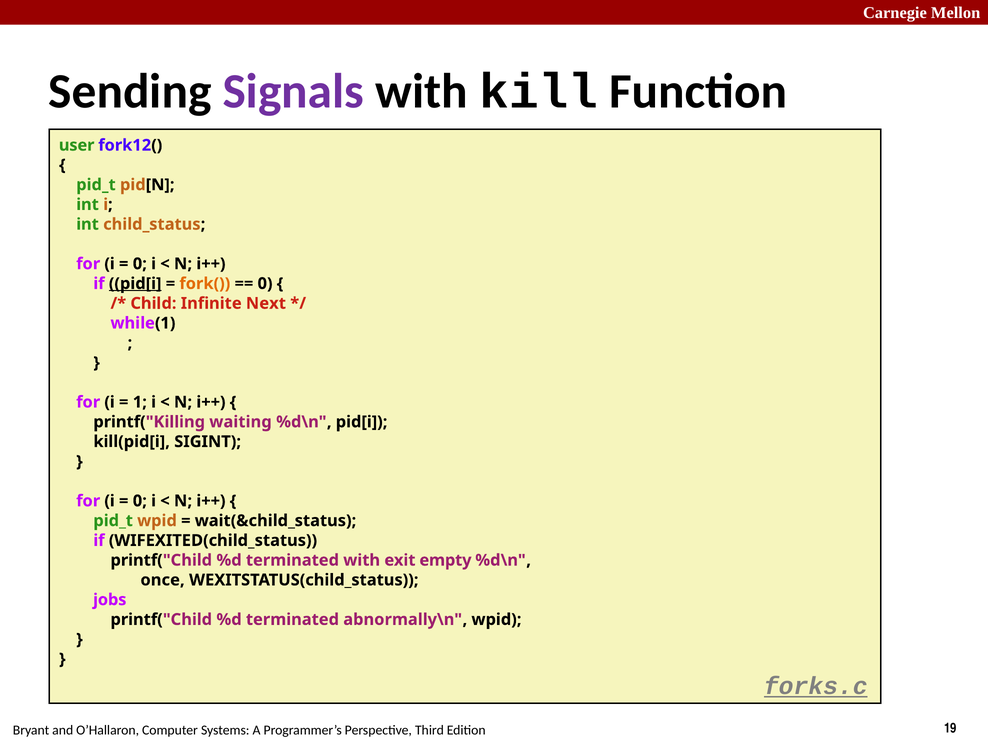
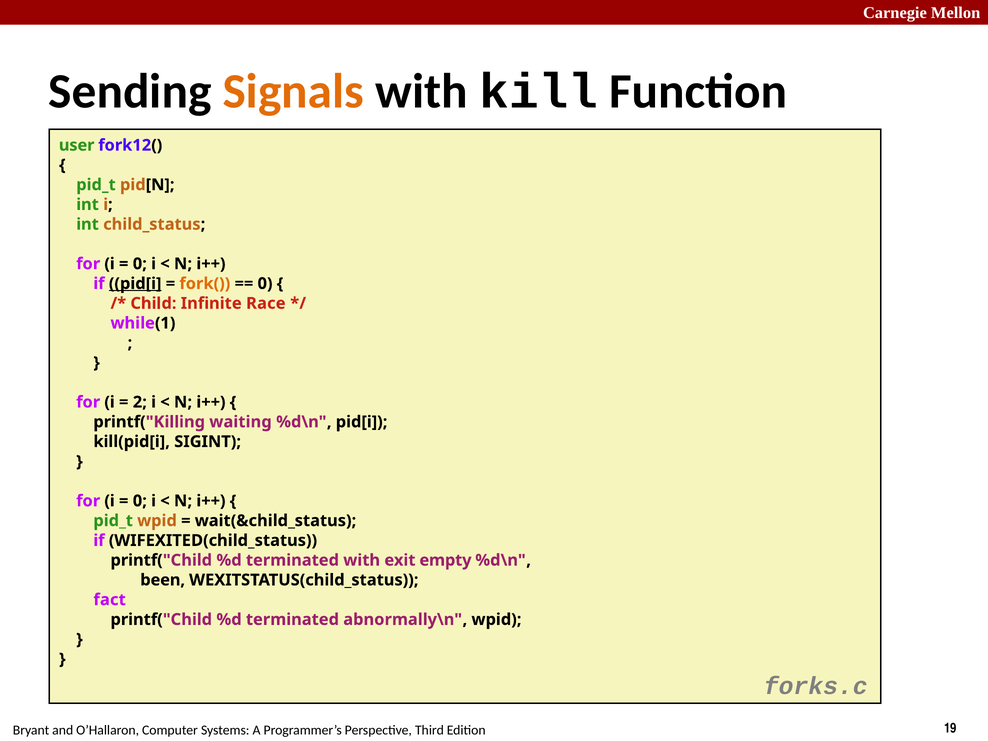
Signals colour: purple -> orange
Next: Next -> Race
1: 1 -> 2
once: once -> been
jobs: jobs -> fact
forks.c underline: present -> none
